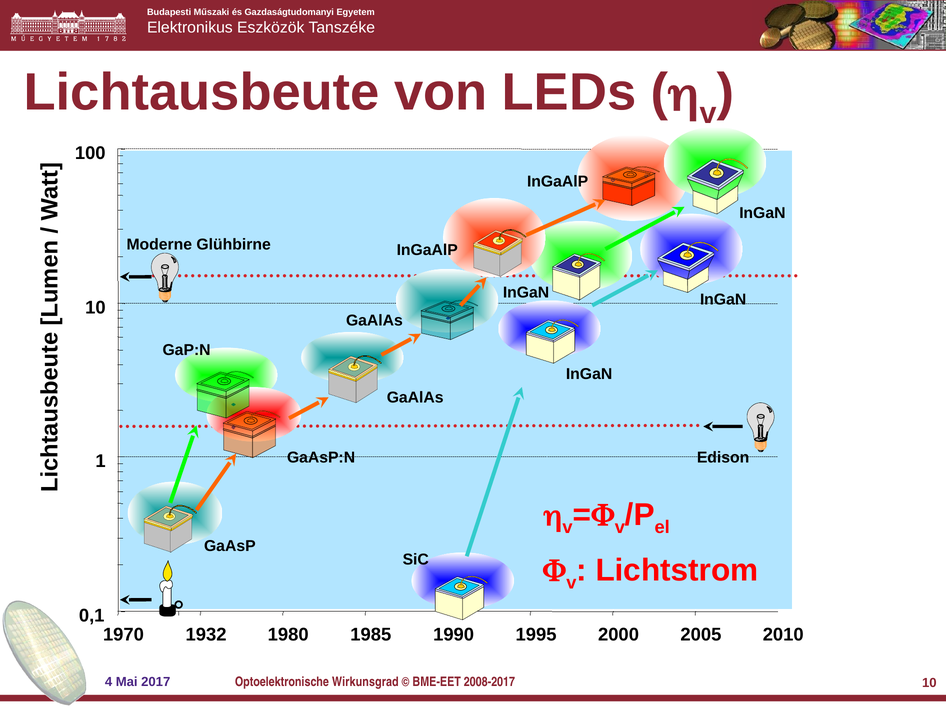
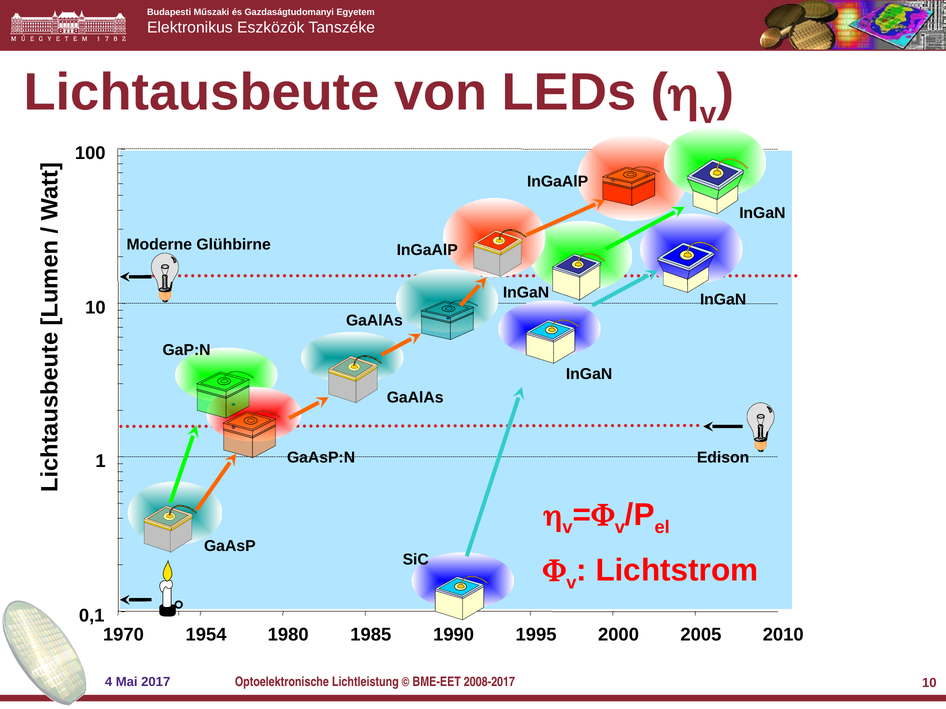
1932: 1932 -> 1954
Wirkunsgrad: Wirkunsgrad -> Lichtleistung
